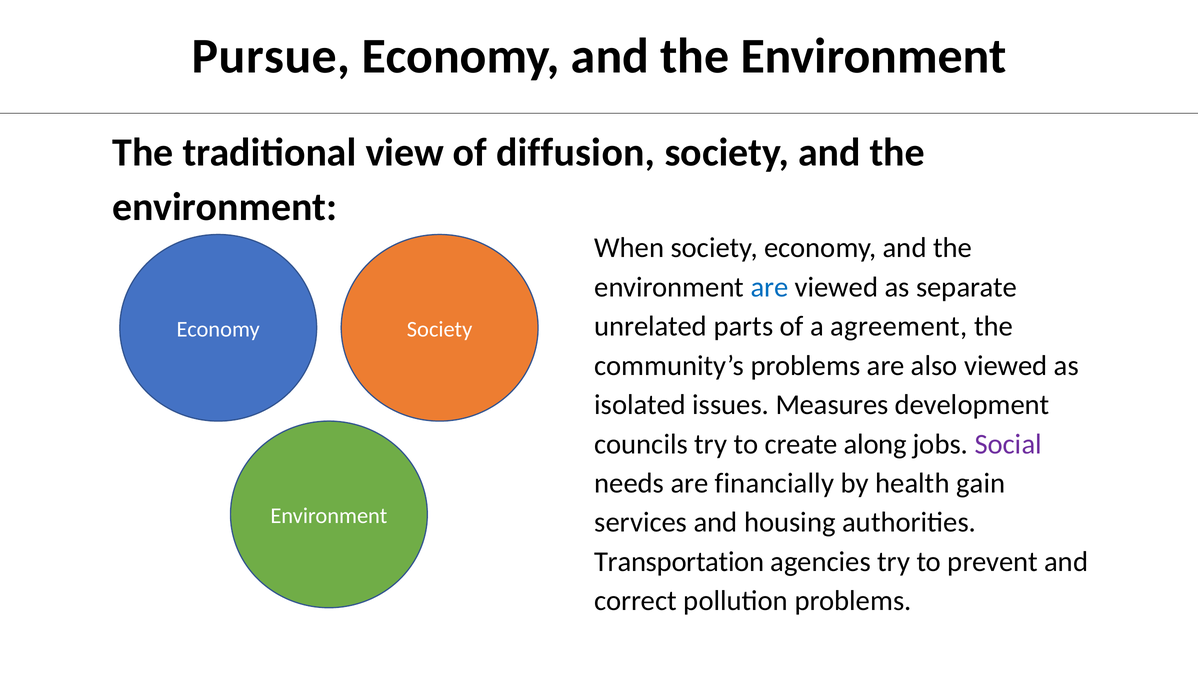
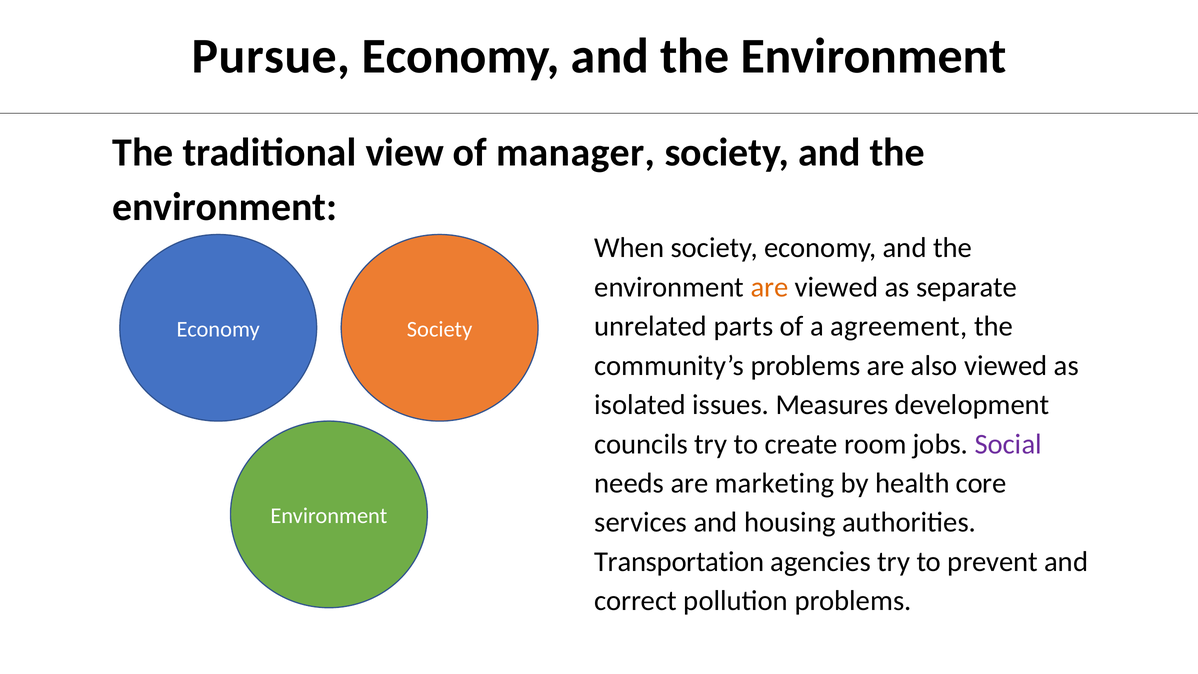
diffusion: diffusion -> manager
are at (769, 287) colour: blue -> orange
along: along -> room
financially: financially -> marketing
gain: gain -> core
